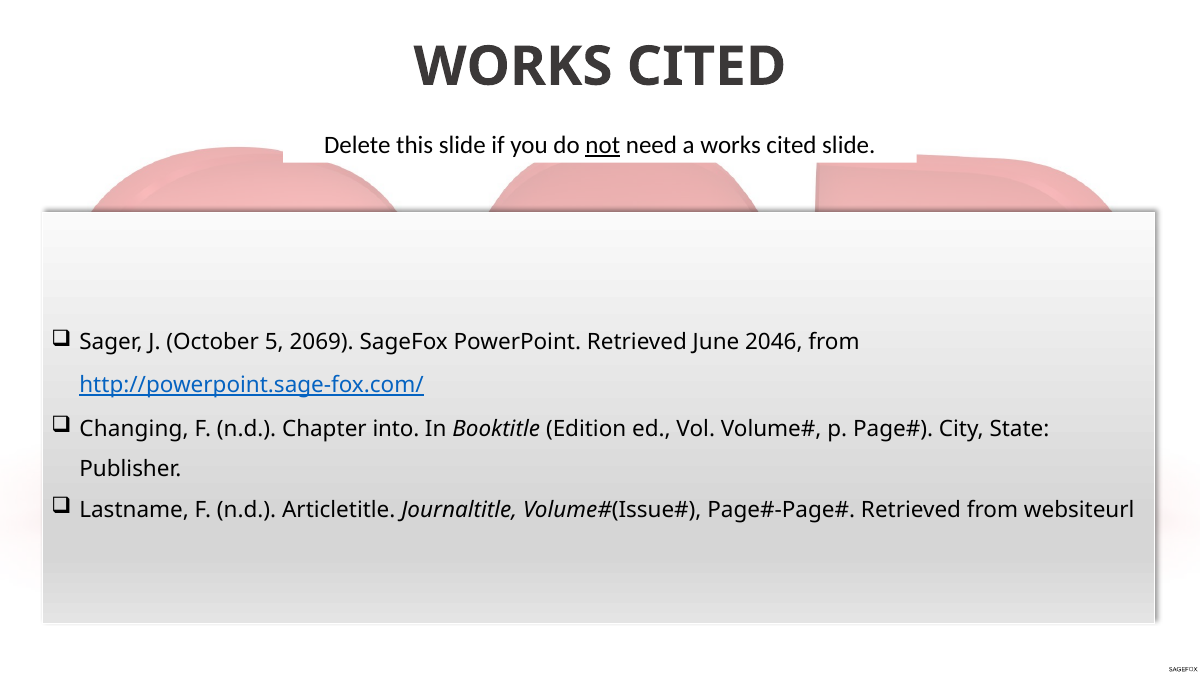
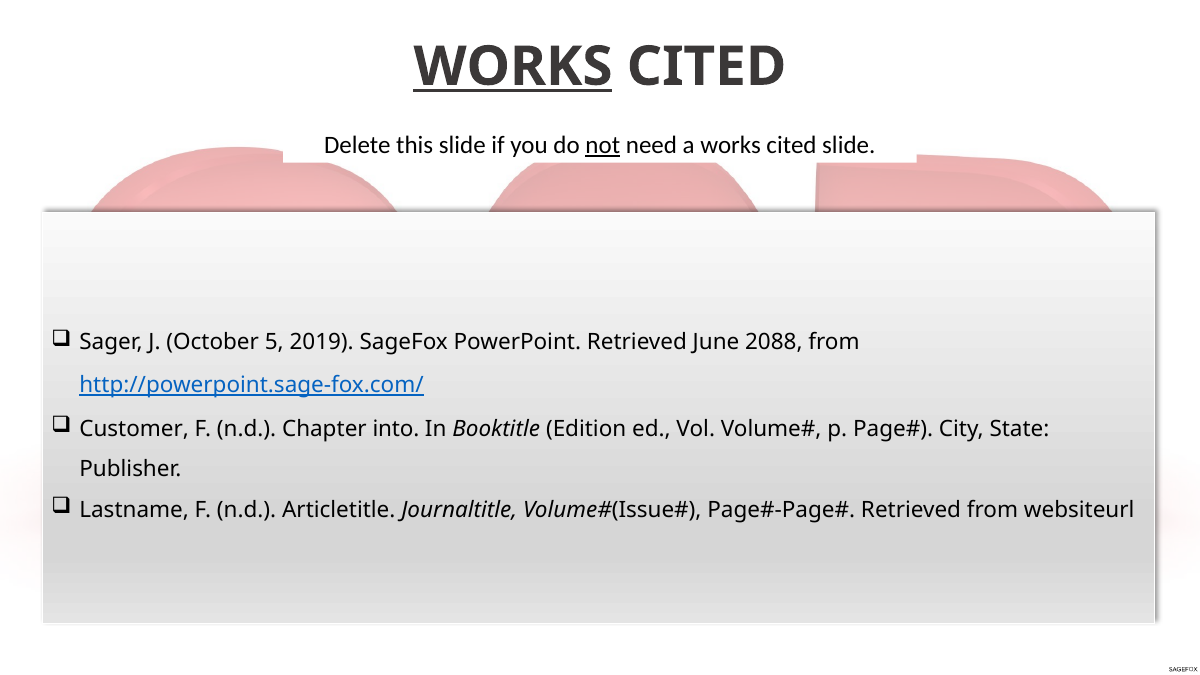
WORKS at (513, 67) underline: none -> present
2069: 2069 -> 2019
2046: 2046 -> 2088
Changing: Changing -> Customer
